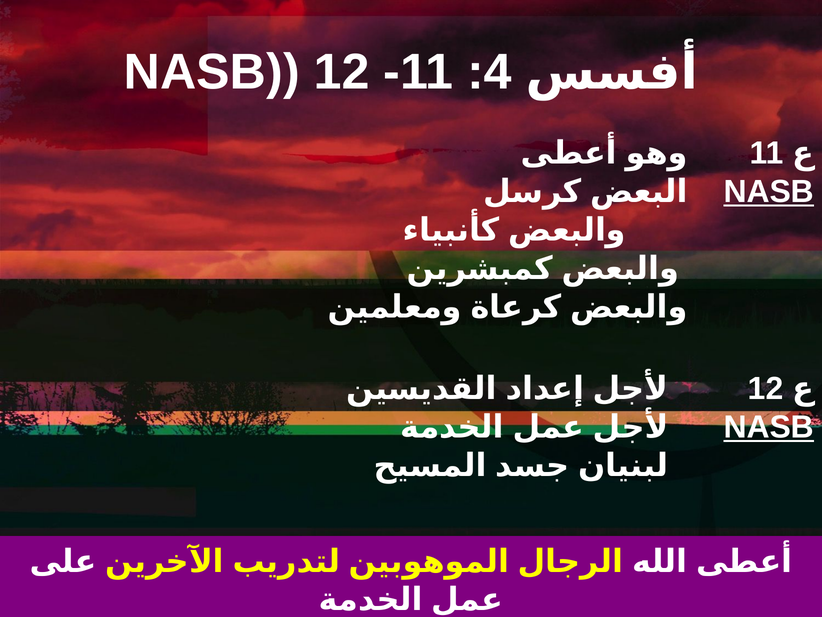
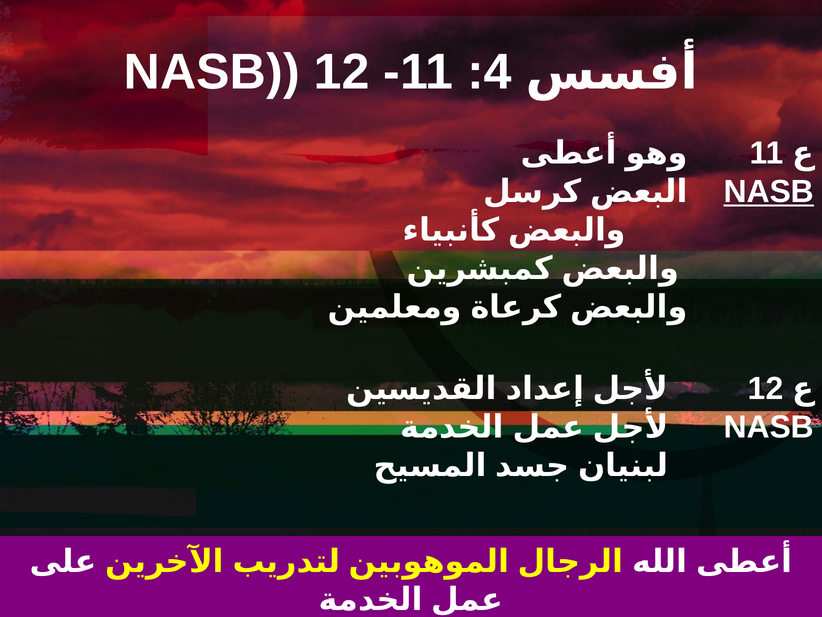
NASB at (769, 427) underline: present -> none
